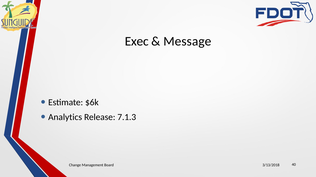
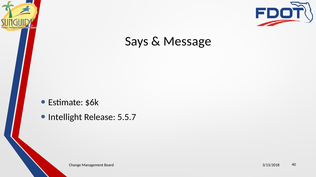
Exec: Exec -> Says
Analytics: Analytics -> Intellight
7.1.3: 7.1.3 -> 5.5.7
